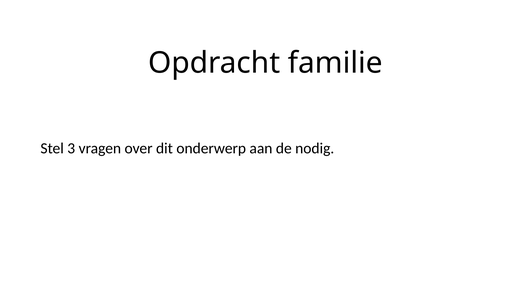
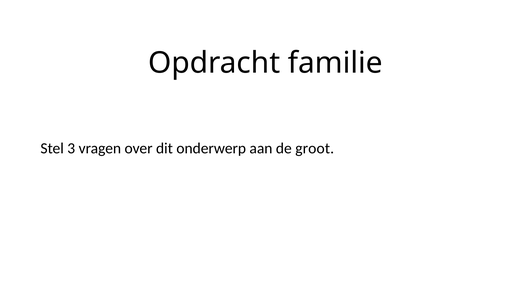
nodig: nodig -> groot
